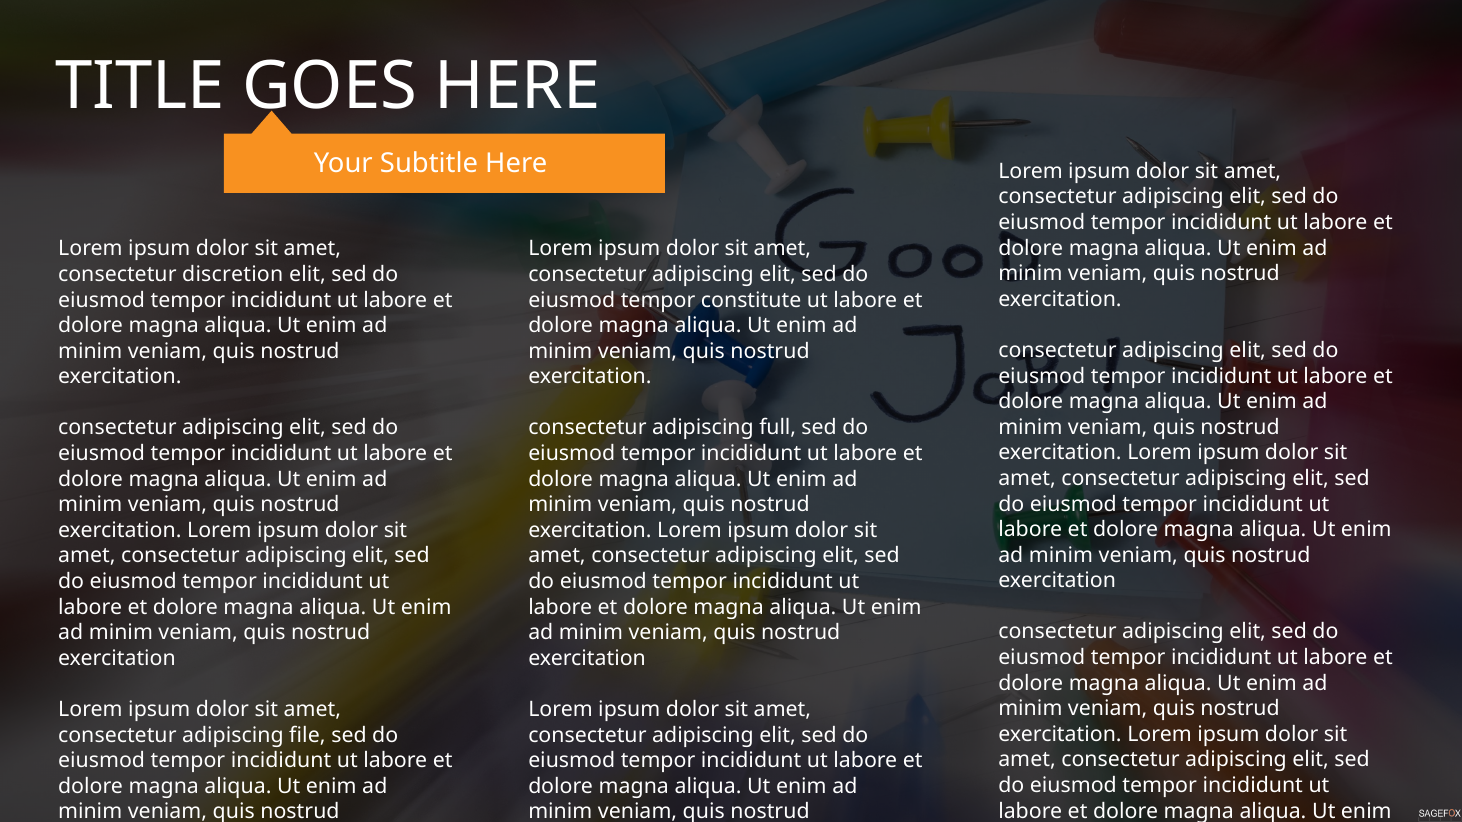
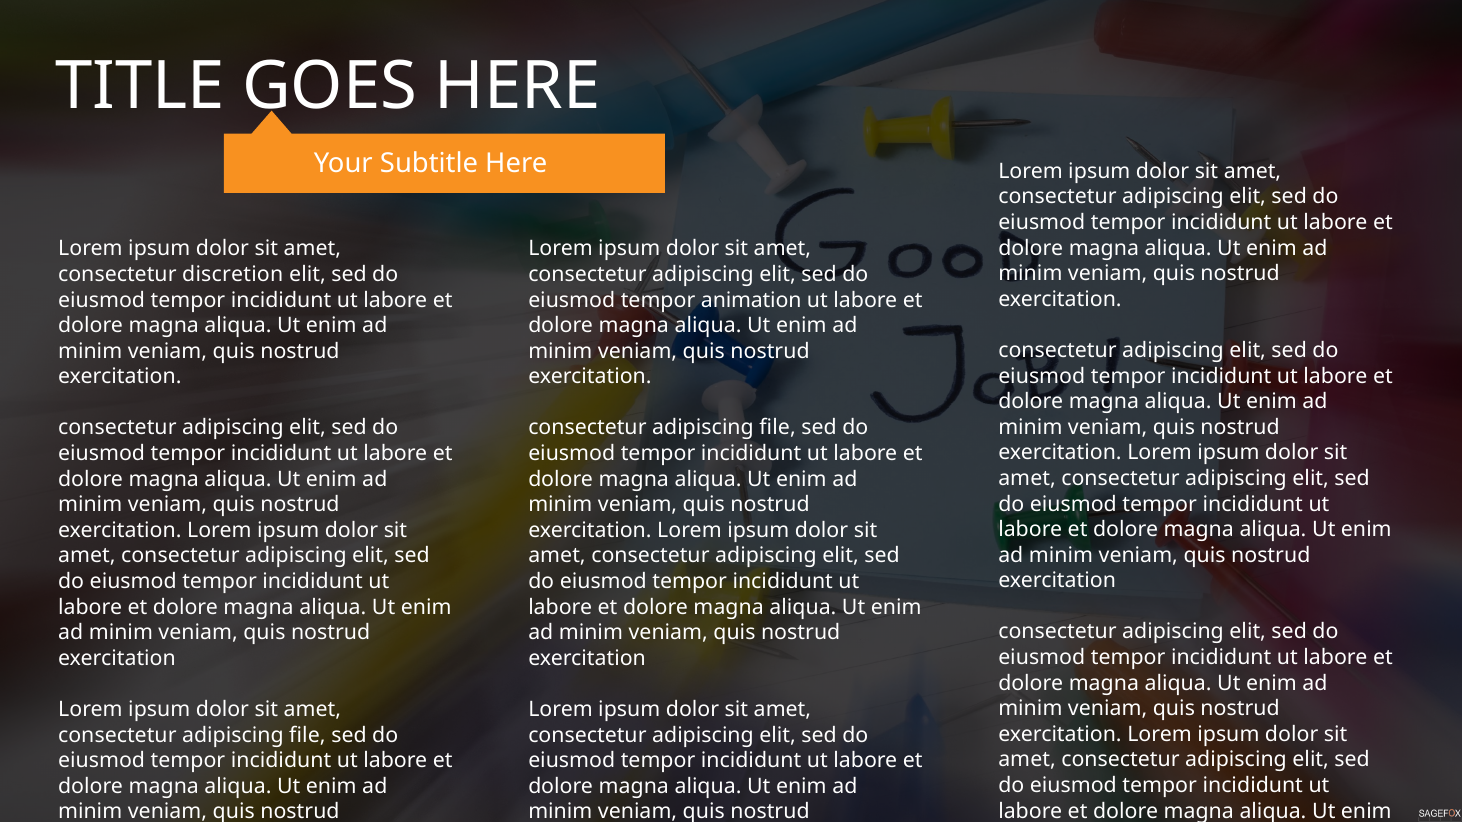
constitute: constitute -> animation
full at (778, 428): full -> file
